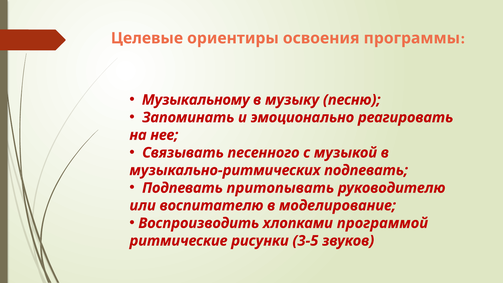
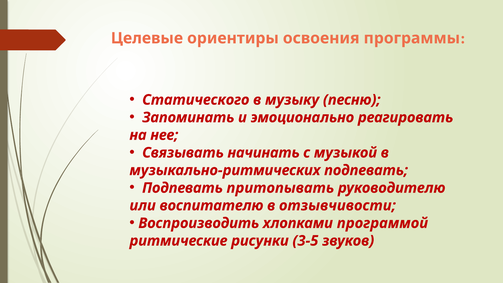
Музыкальному: Музыкальному -> Статического
песенного: песенного -> начинать
моделирование: моделирование -> отзывчивости
